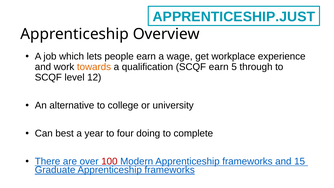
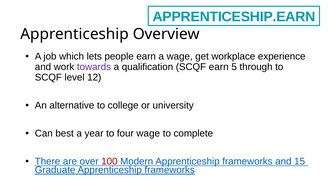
APPRENTICESHIP.JUST: APPRENTICESHIP.JUST -> APPRENTICESHIP.EARN
towards colour: orange -> purple
four doing: doing -> wage
